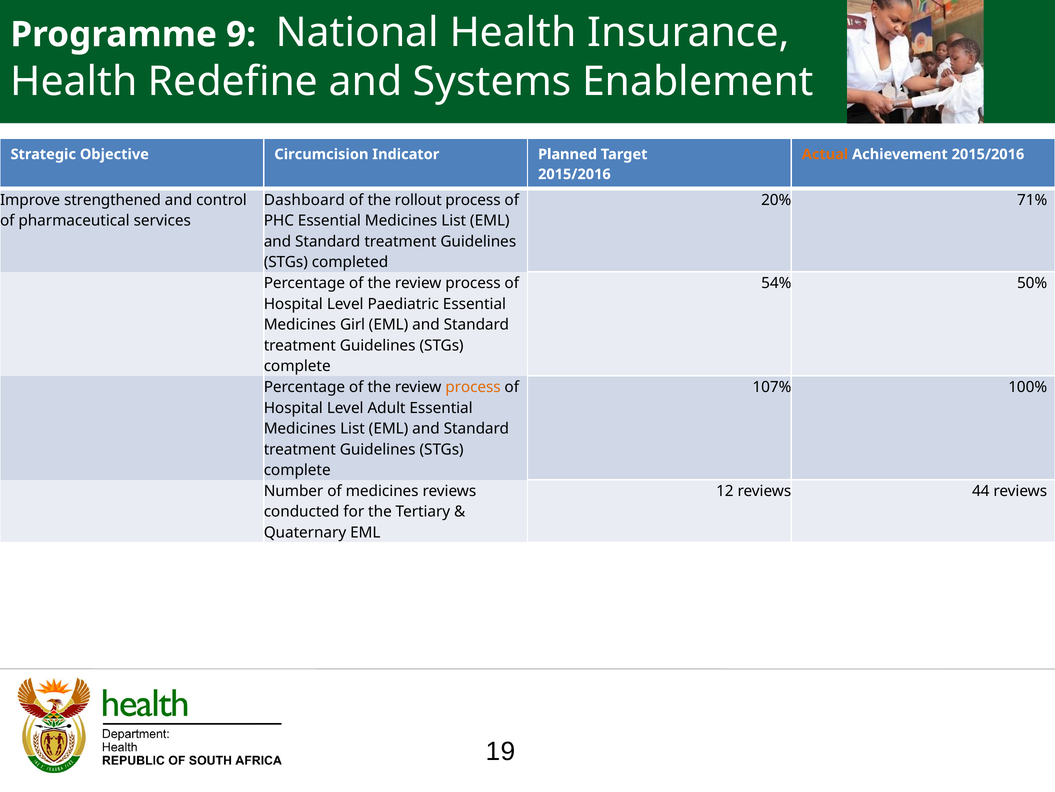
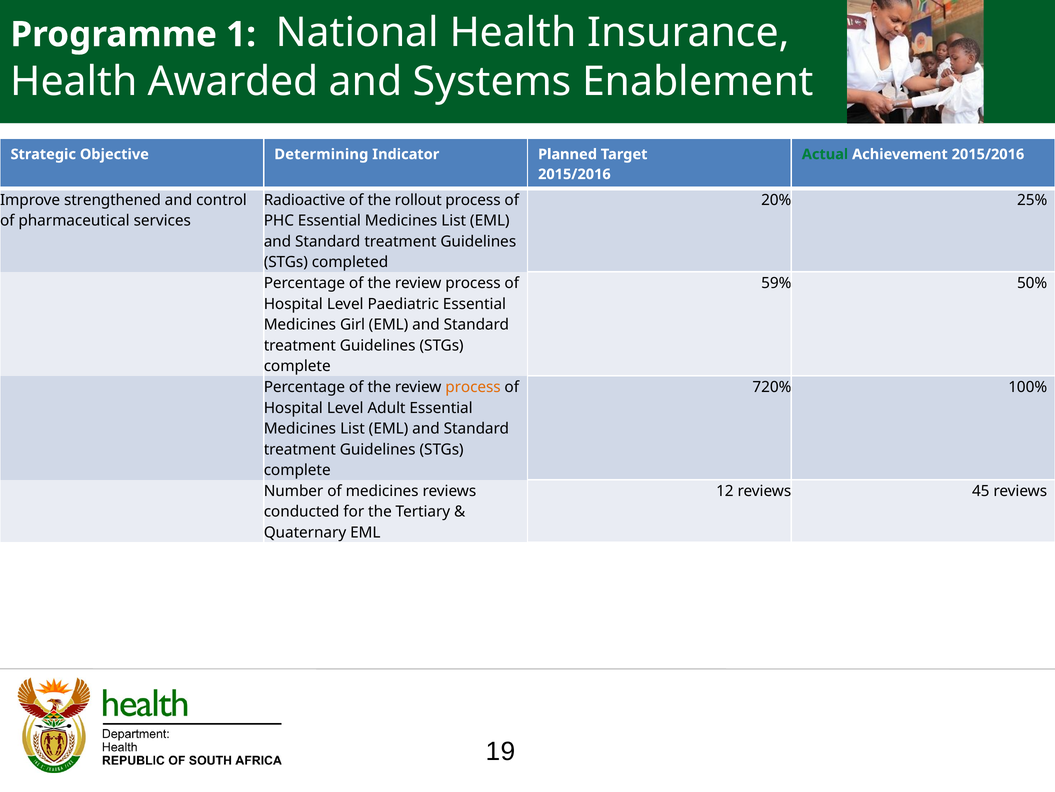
9: 9 -> 1
Redefine: Redefine -> Awarded
Circumcision: Circumcision -> Determining
Actual colour: orange -> green
Dashboard: Dashboard -> Radioactive
71%: 71% -> 25%
54%: 54% -> 59%
107%: 107% -> 720%
44: 44 -> 45
